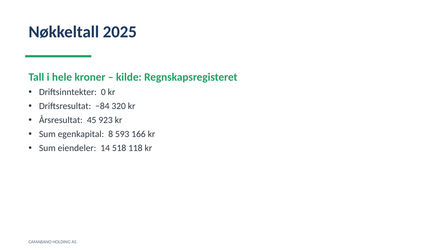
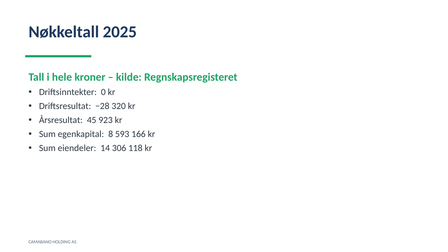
−84: −84 -> −28
518: 518 -> 306
